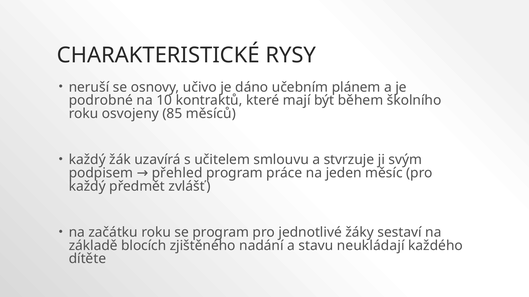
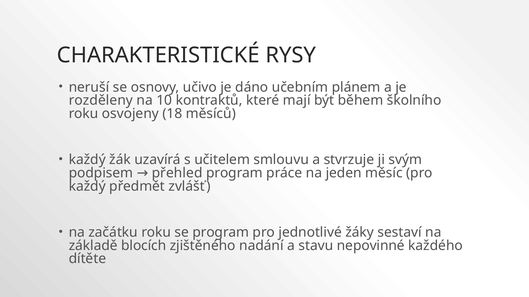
podrobné: podrobné -> rozděleny
85: 85 -> 18
neukládají: neukládají -> nepovinné
